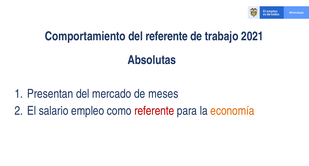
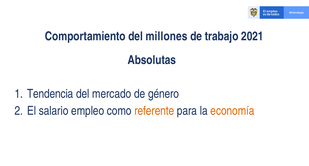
del referente: referente -> millones
Presentan: Presentan -> Tendencia
meses: meses -> género
referente at (154, 111) colour: red -> orange
